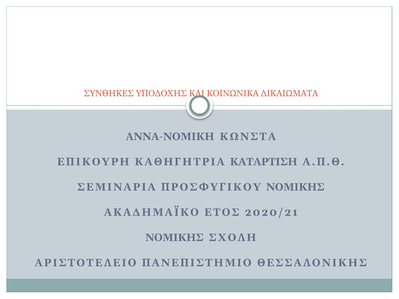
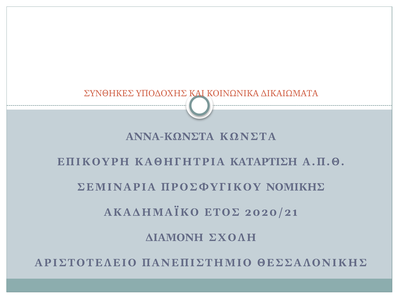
ΑΝΝΑ-ΝΟΜΙΚΗ: ΑΝΝΑ-ΝΟΜΙΚΗ -> ΑΝΝΑ-ΚΩΝΣΤΑ
ΝΟΜΙΚΗΣ at (174, 238): ΝΟΜΙΚΗΣ -> ΔΙΑΜΟΝΗ
